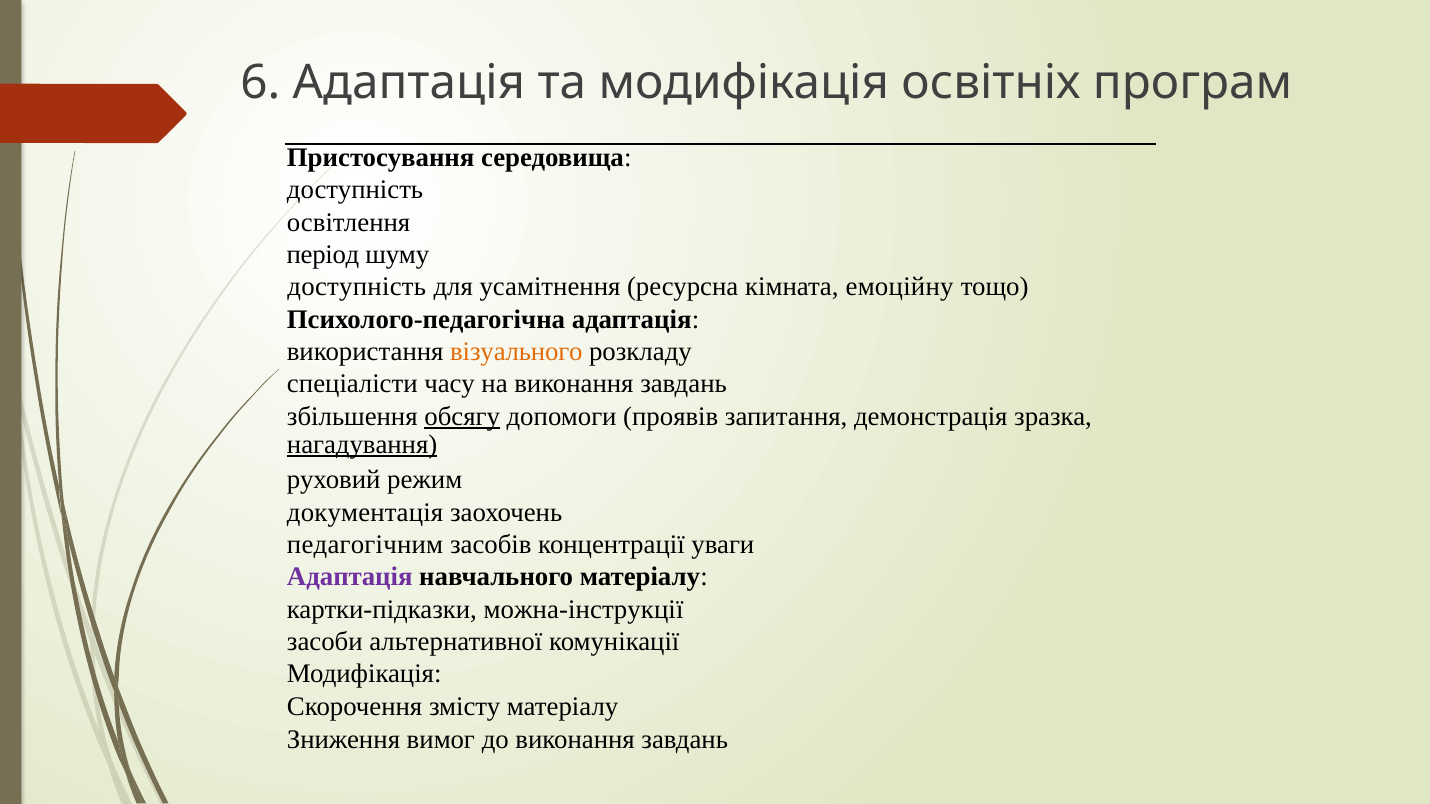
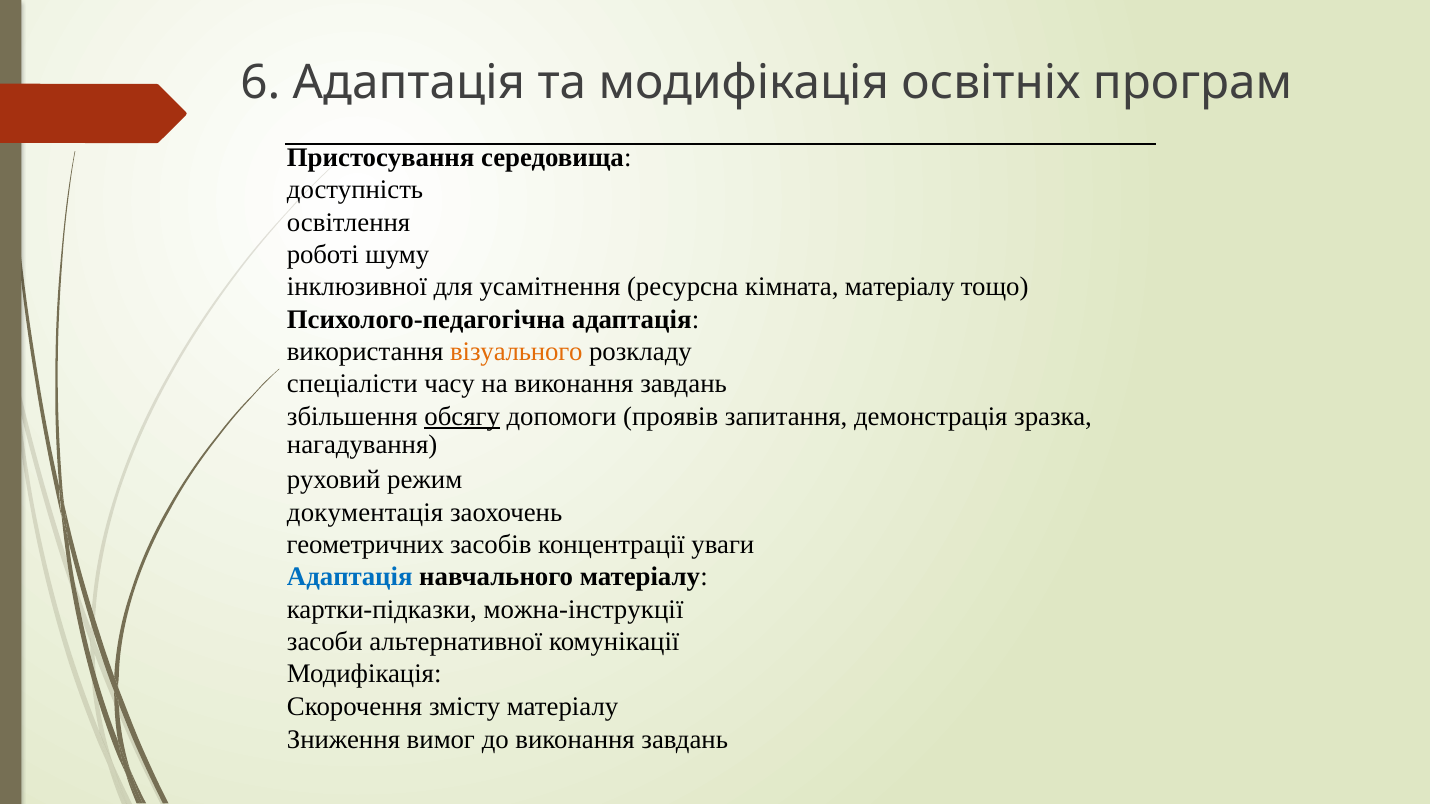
період: період -> роботі
доступність at (357, 287): доступність -> інклюзивної
кімната емоційну: емоційну -> матеріалу
нагадування underline: present -> none
педагогічним: педагогічним -> геометричних
Адаптація at (350, 577) colour: purple -> blue
